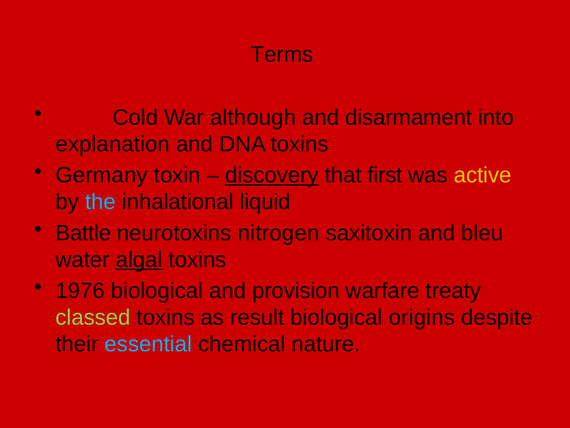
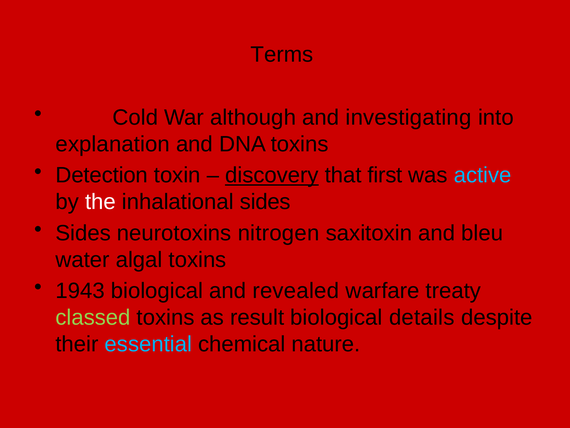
disarmament: disarmament -> investigating
Germany: Germany -> Detection
active colour: yellow -> light blue
the colour: light blue -> white
inhalational liquid: liquid -> sides
Battle at (83, 233): Battle -> Sides
algal underline: present -> none
1976: 1976 -> 1943
provision: provision -> revealed
origins: origins -> details
